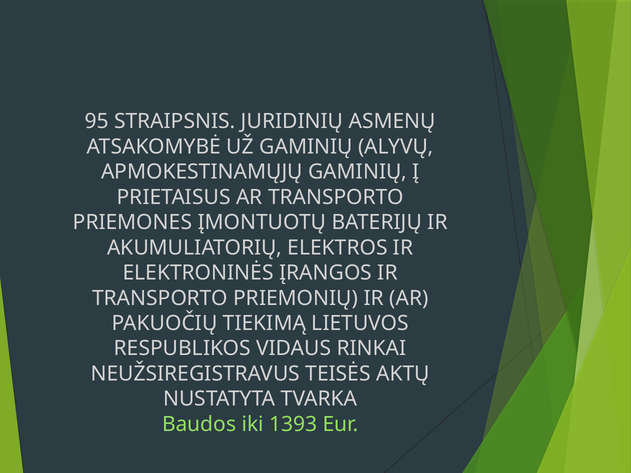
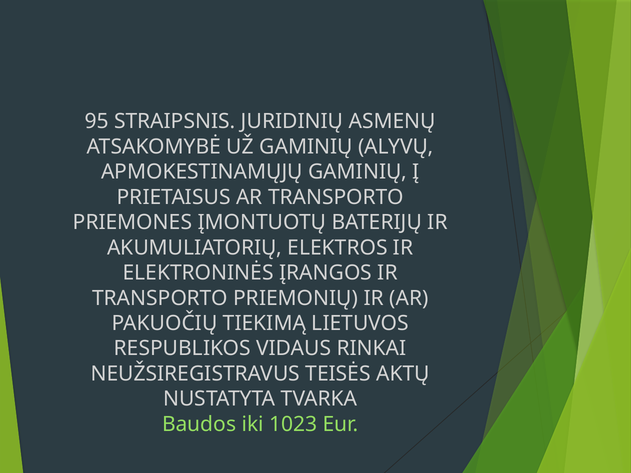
1393: 1393 -> 1023
